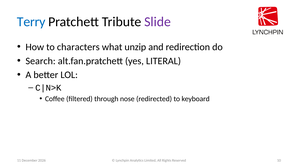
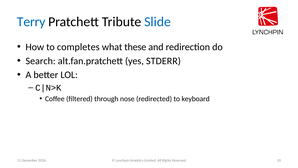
Slide colour: purple -> blue
characters: characters -> completes
unzip: unzip -> these
LITERAL: LITERAL -> STDERR
